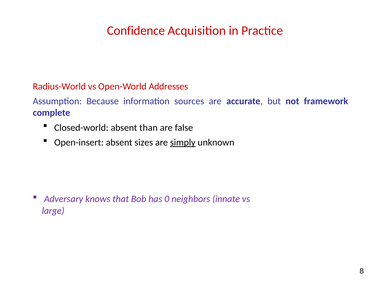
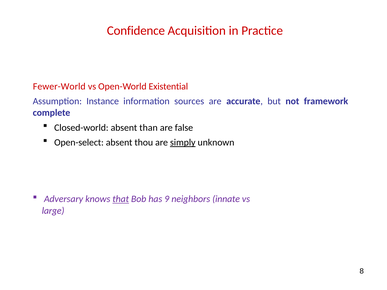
Radius-World: Radius-World -> Fewer-World
Addresses: Addresses -> Existential
Because: Because -> Instance
Open-insert: Open-insert -> Open-select
sizes: sizes -> thou
that underline: none -> present
0: 0 -> 9
